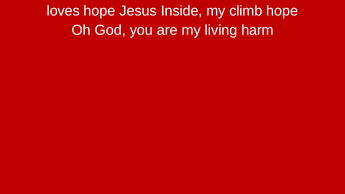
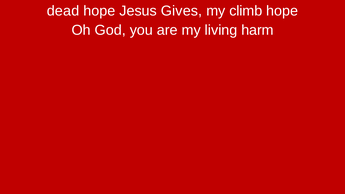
loves: loves -> dead
Inside: Inside -> Gives
